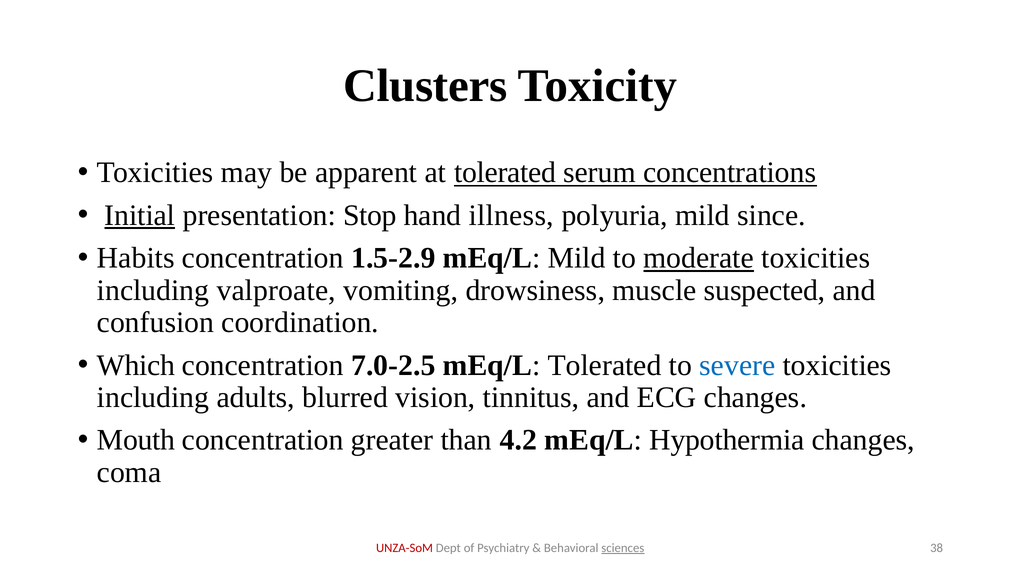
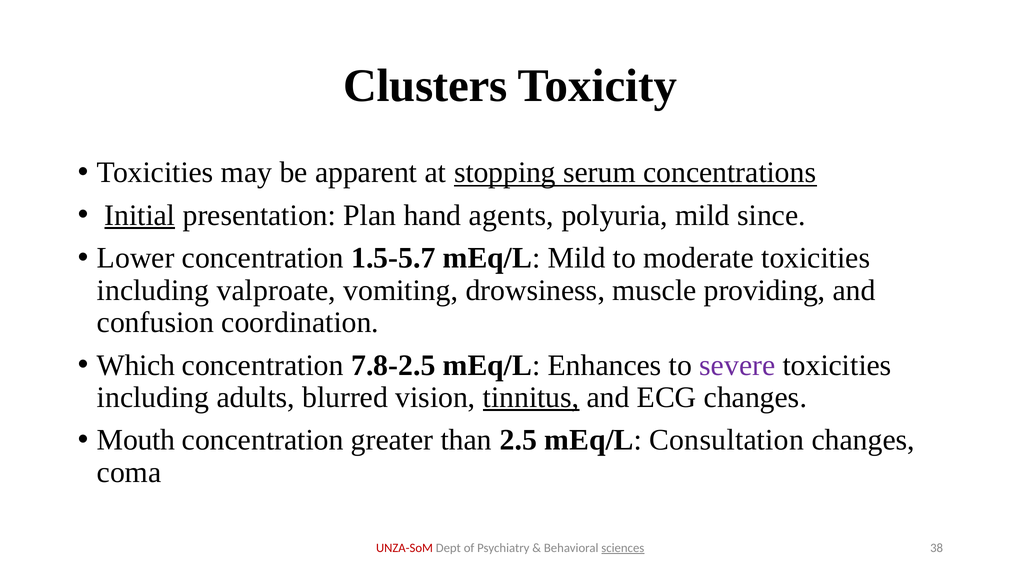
at tolerated: tolerated -> stopping
Stop: Stop -> Plan
illness: illness -> agents
Habits: Habits -> Lower
1.5-2.9: 1.5-2.9 -> 1.5-5.7
moderate underline: present -> none
suspected: suspected -> providing
7.0-2.5: 7.0-2.5 -> 7.8-2.5
mEq/L Tolerated: Tolerated -> Enhances
severe colour: blue -> purple
tinnitus underline: none -> present
4.2: 4.2 -> 2.5
Hypothermia: Hypothermia -> Consultation
